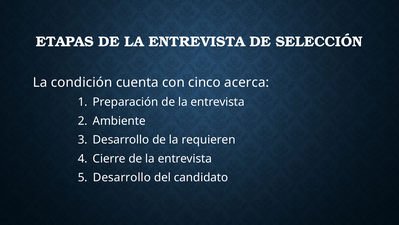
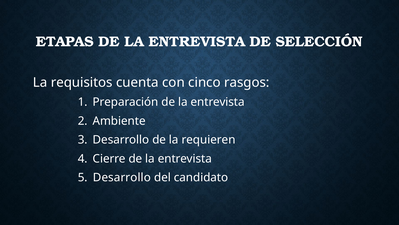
condición: condición -> requisitos
acerca: acerca -> rasgos
